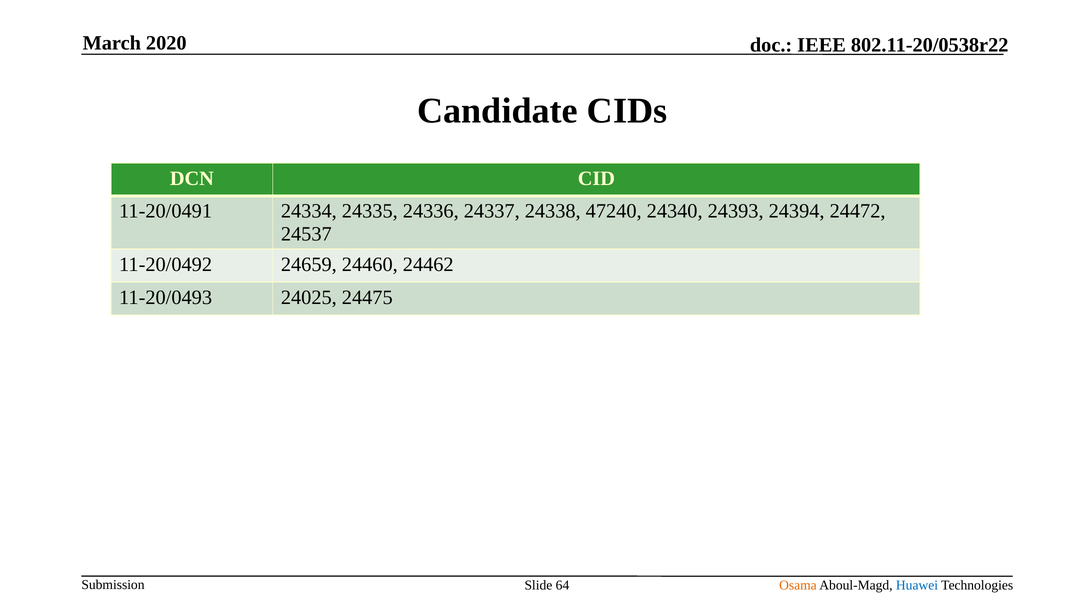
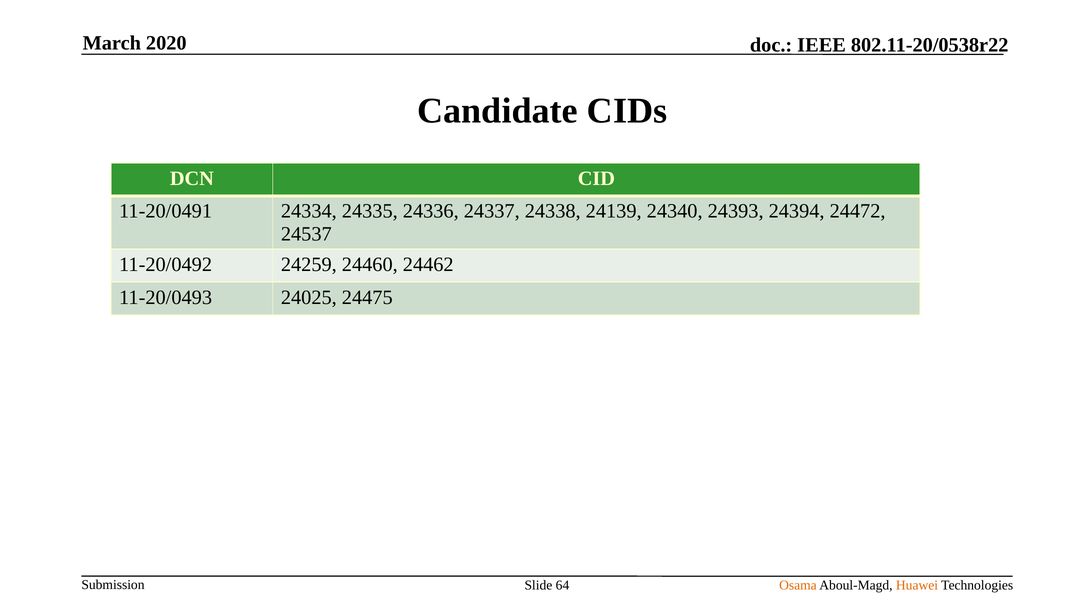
47240: 47240 -> 24139
24659: 24659 -> 24259
Huawei colour: blue -> orange
